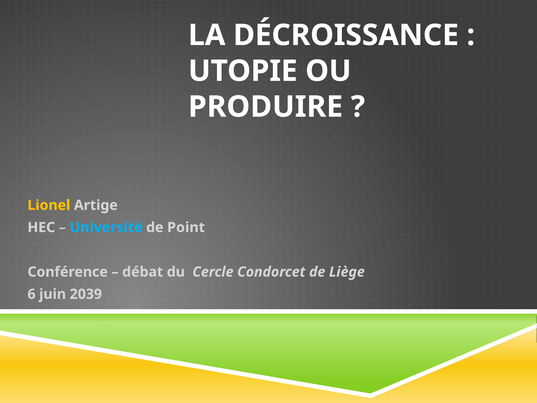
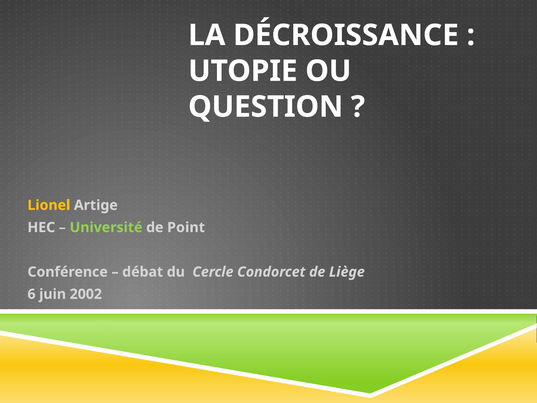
PRODUIRE: PRODUIRE -> QUESTION
Université colour: light blue -> light green
2039: 2039 -> 2002
